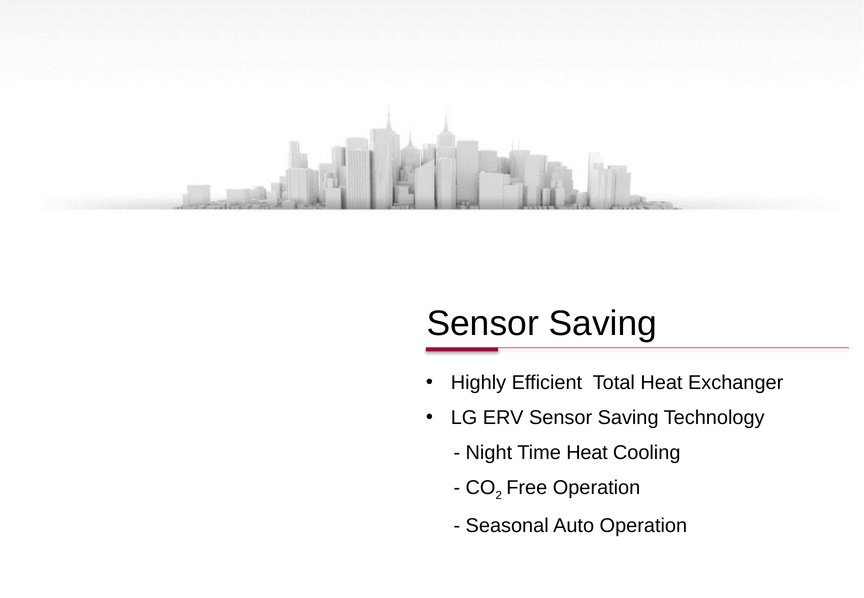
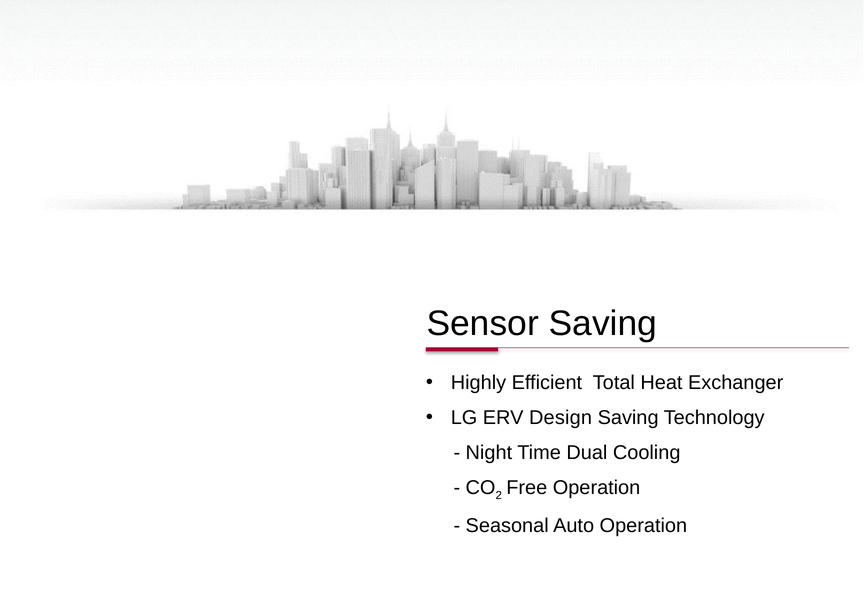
ERV Sensor: Sensor -> Design
Time Heat: Heat -> Dual
